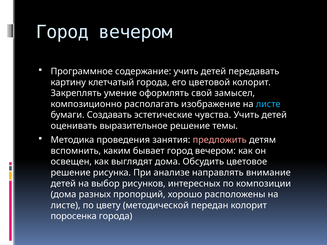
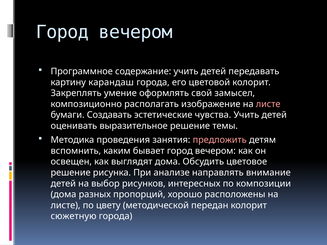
клетчатый: клетчатый -> карандаш
листе at (268, 104) colour: light blue -> pink
поросенка: поросенка -> сюжетную
